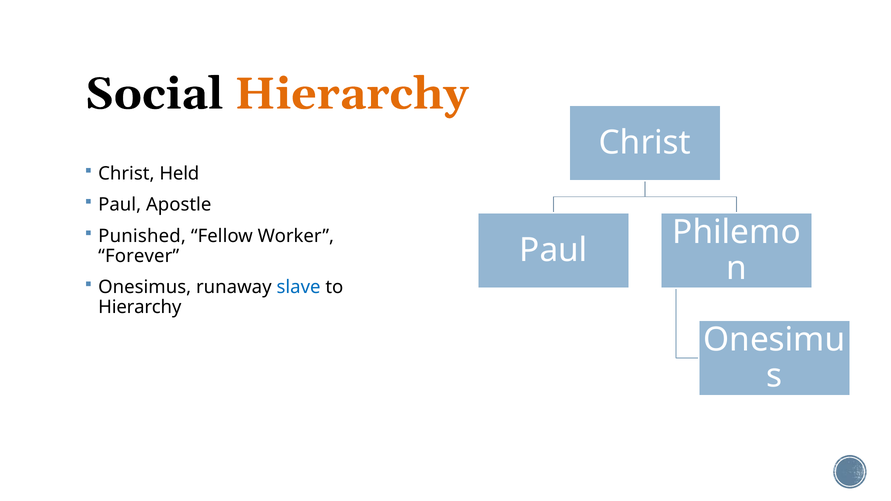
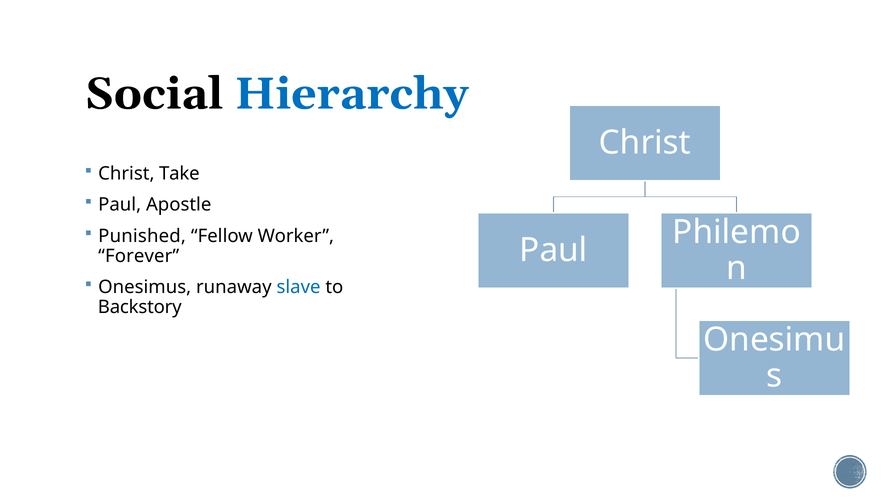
Hierarchy at (352, 94) colour: orange -> blue
Held: Held -> Take
Hierarchy at (140, 307): Hierarchy -> Backstory
